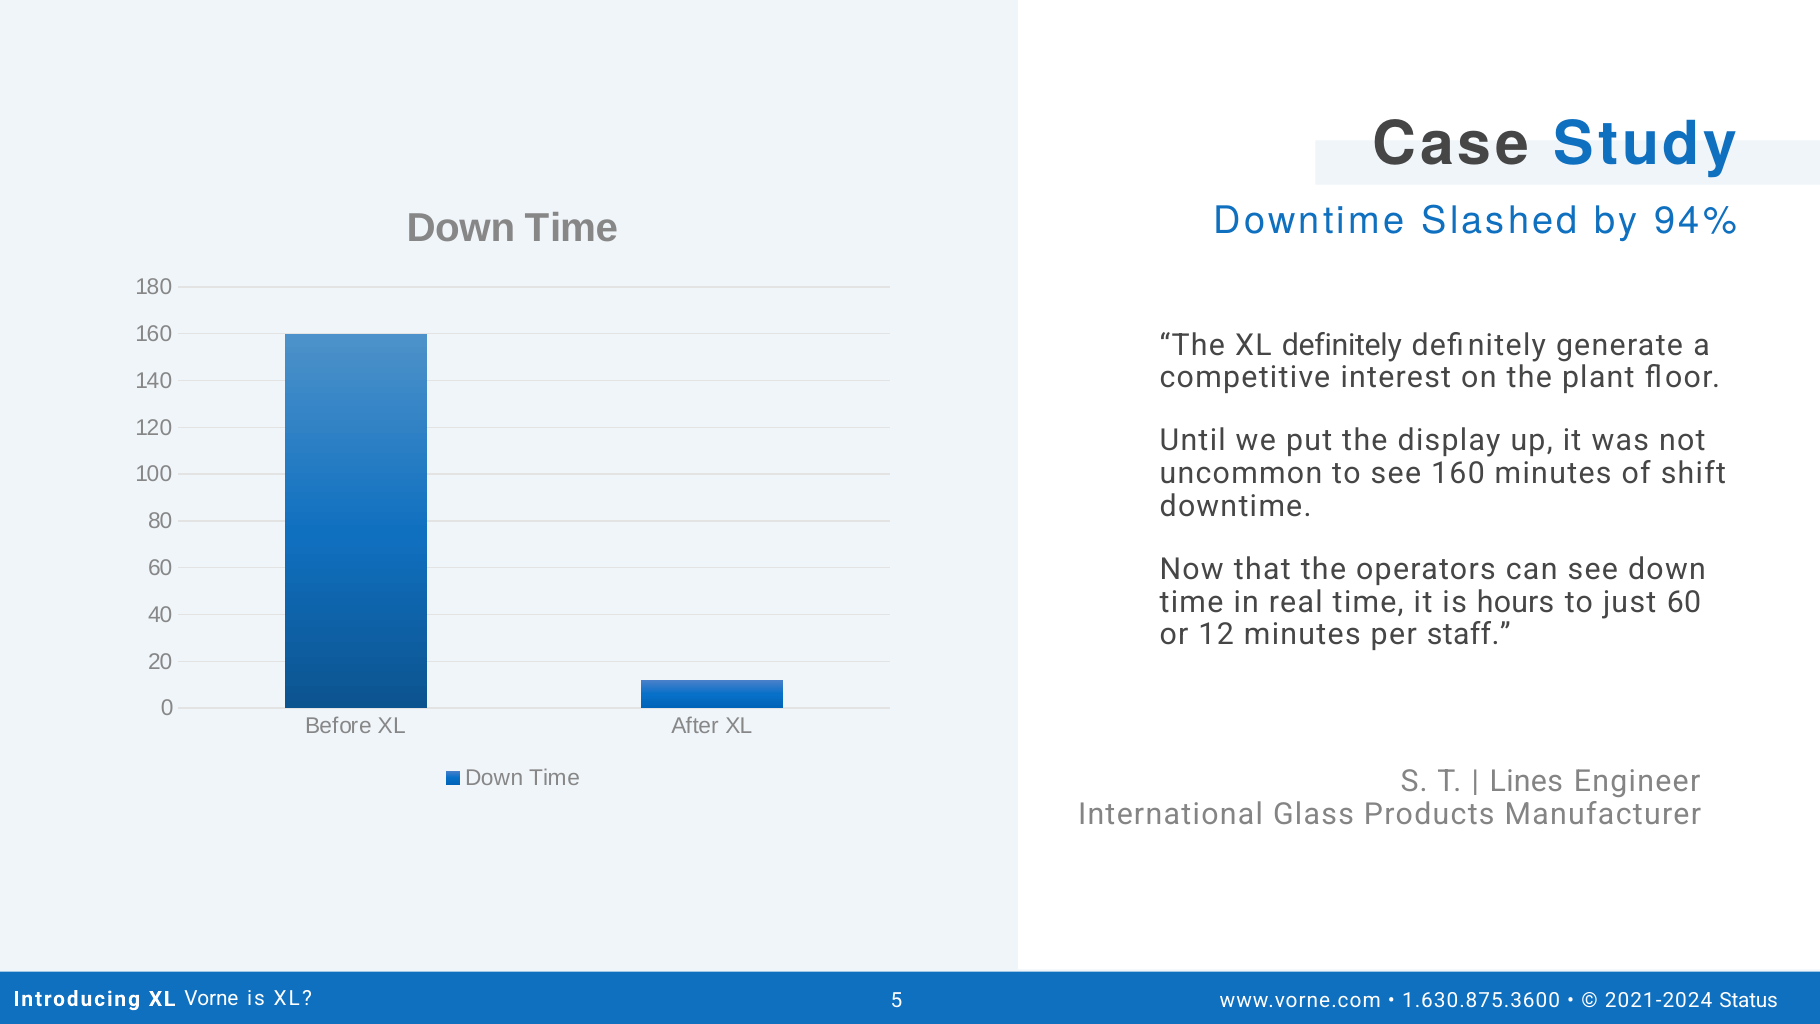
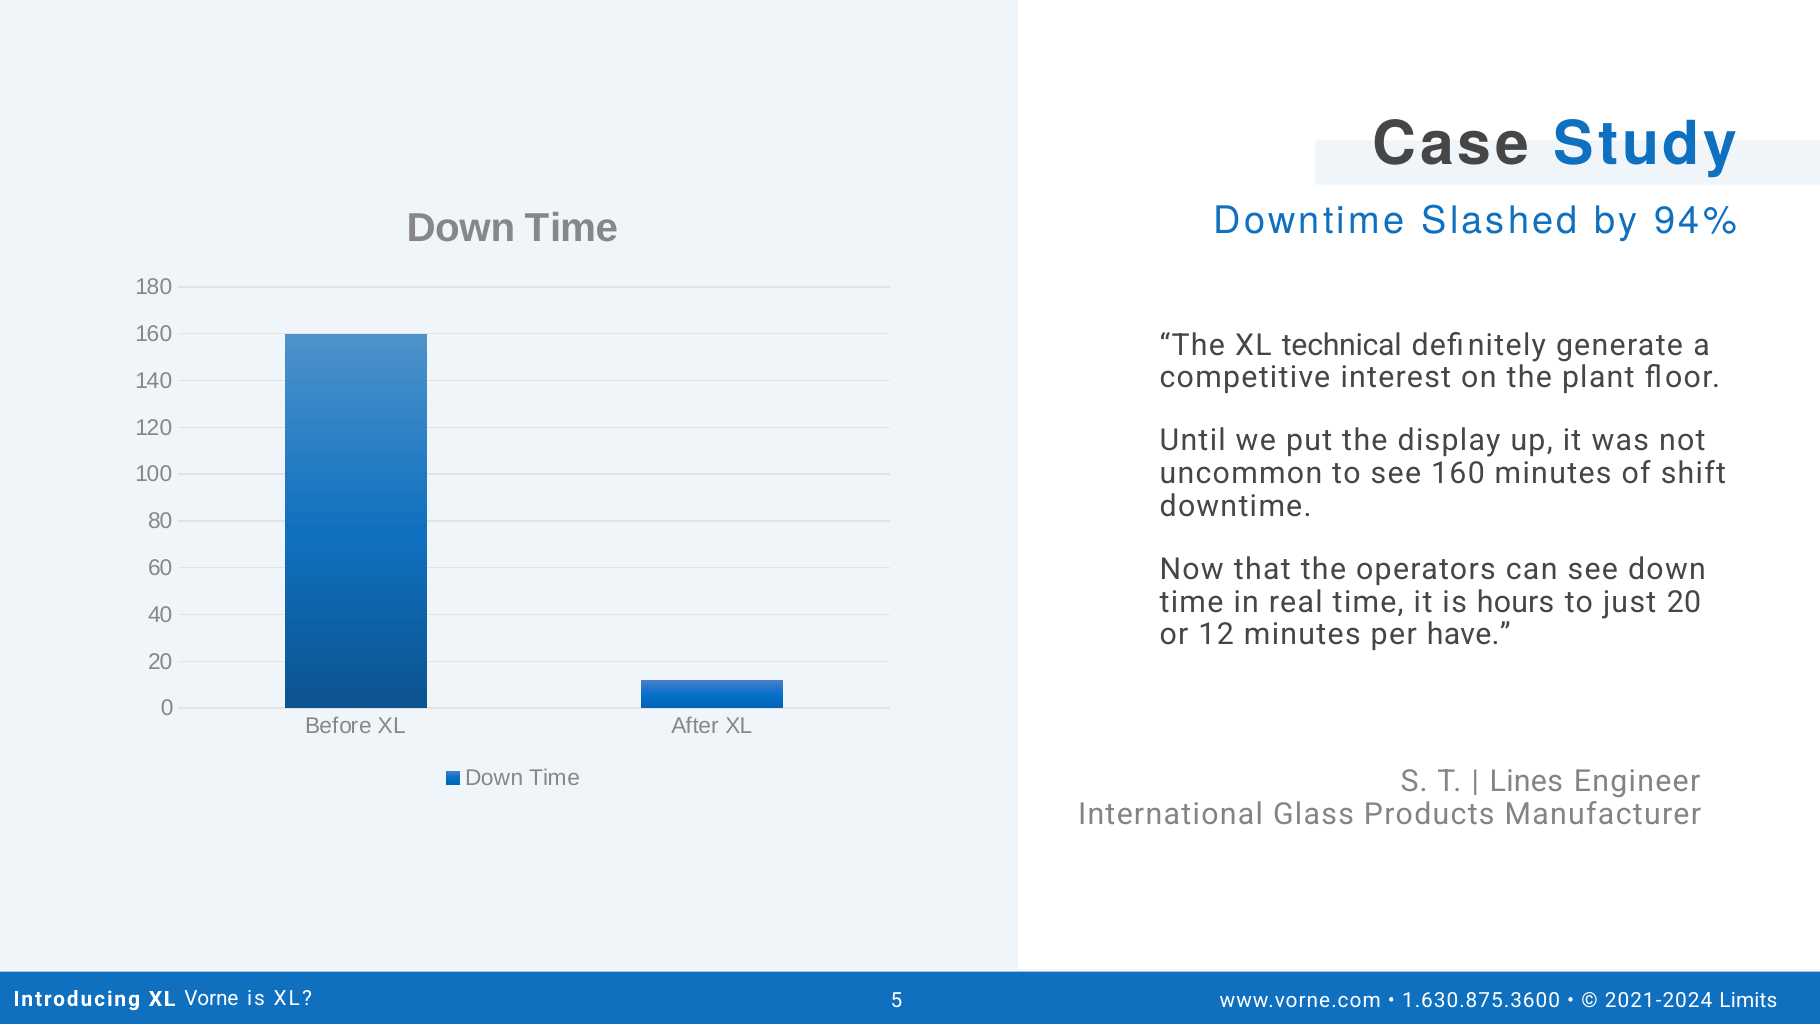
XL definitely: definitely -> technical
just 60: 60 -> 20
staff: staff -> have
Status: Status -> Limits
